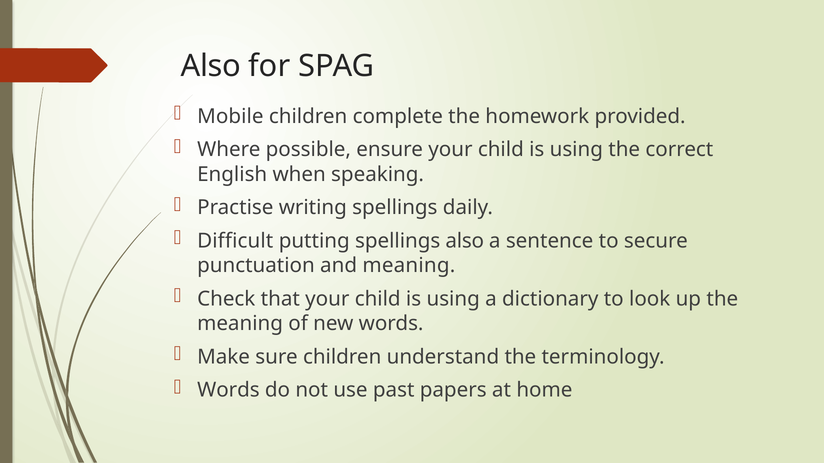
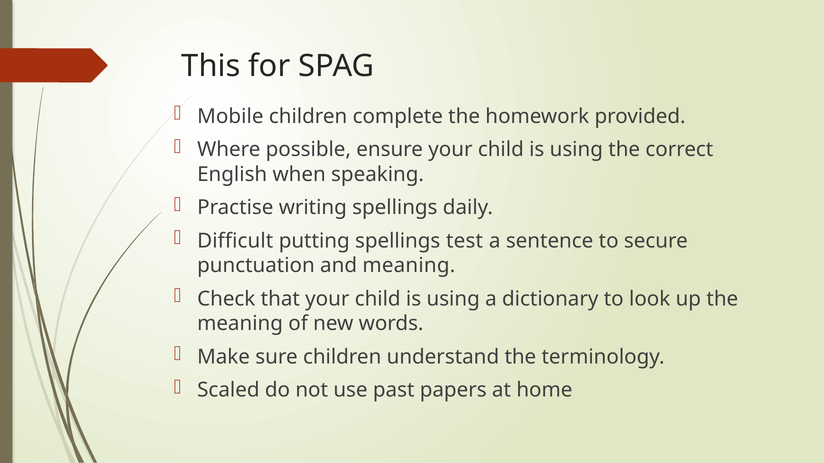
Also at (211, 66): Also -> This
spellings also: also -> test
Words at (228, 391): Words -> Scaled
